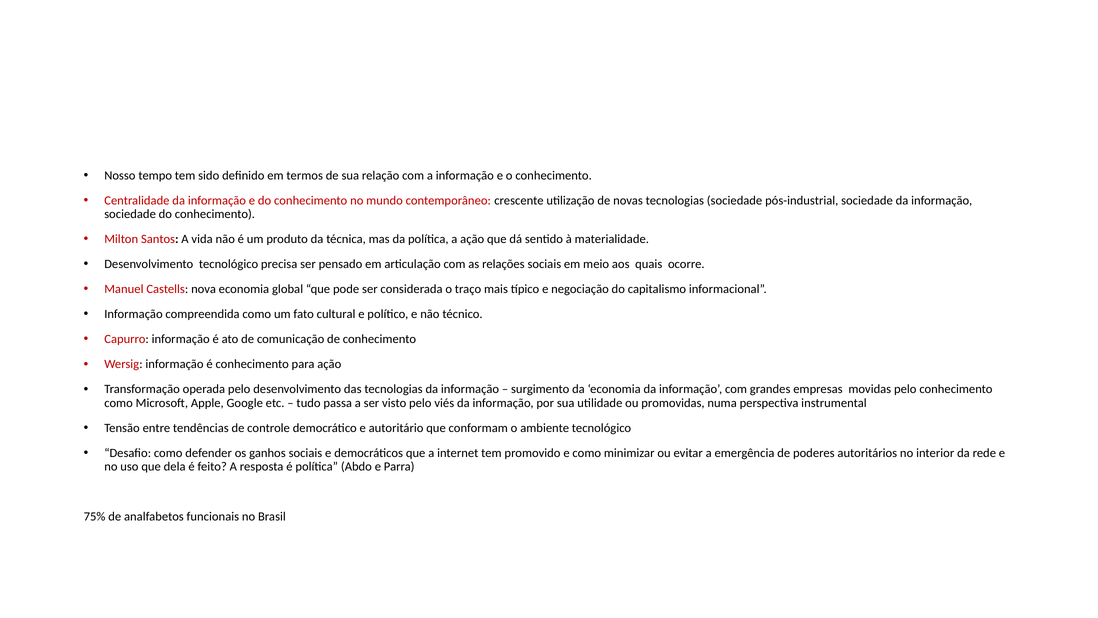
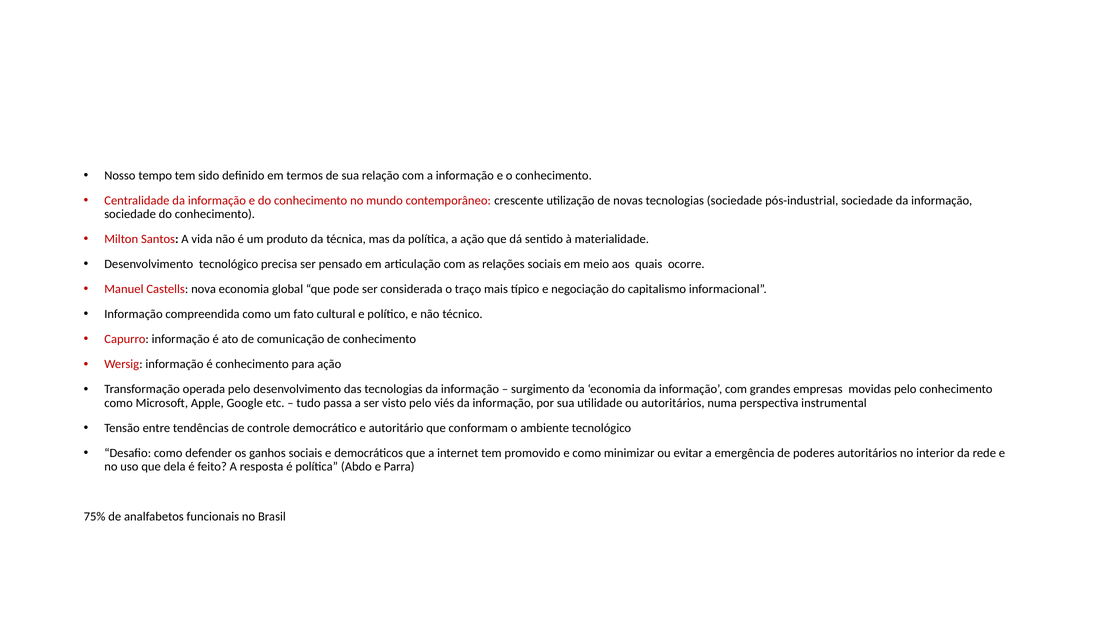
ou promovidas: promovidas -> autoritários
